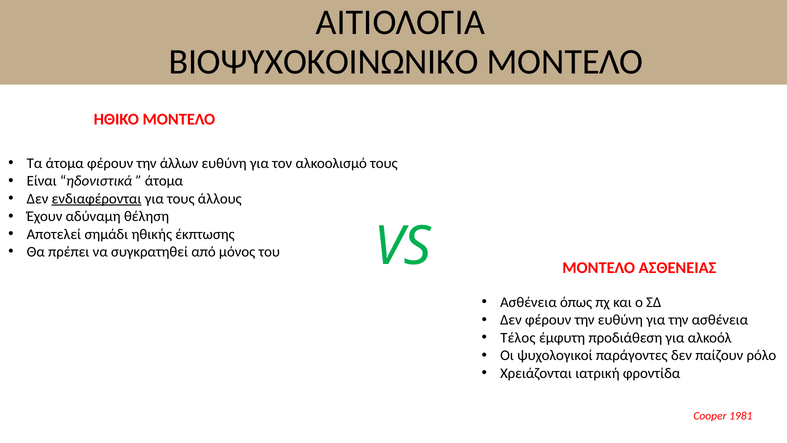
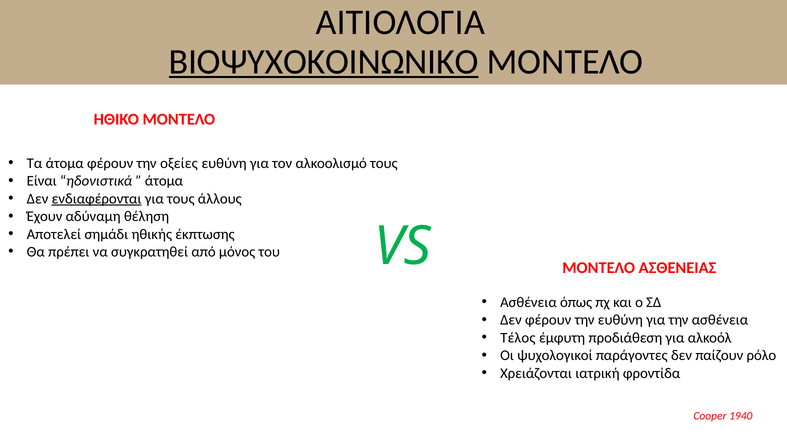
ΒΙΟΨΥΧΟΚΟΙΝΩΝΙΚΟ underline: none -> present
άλλων: άλλων -> οξείες
1981: 1981 -> 1940
